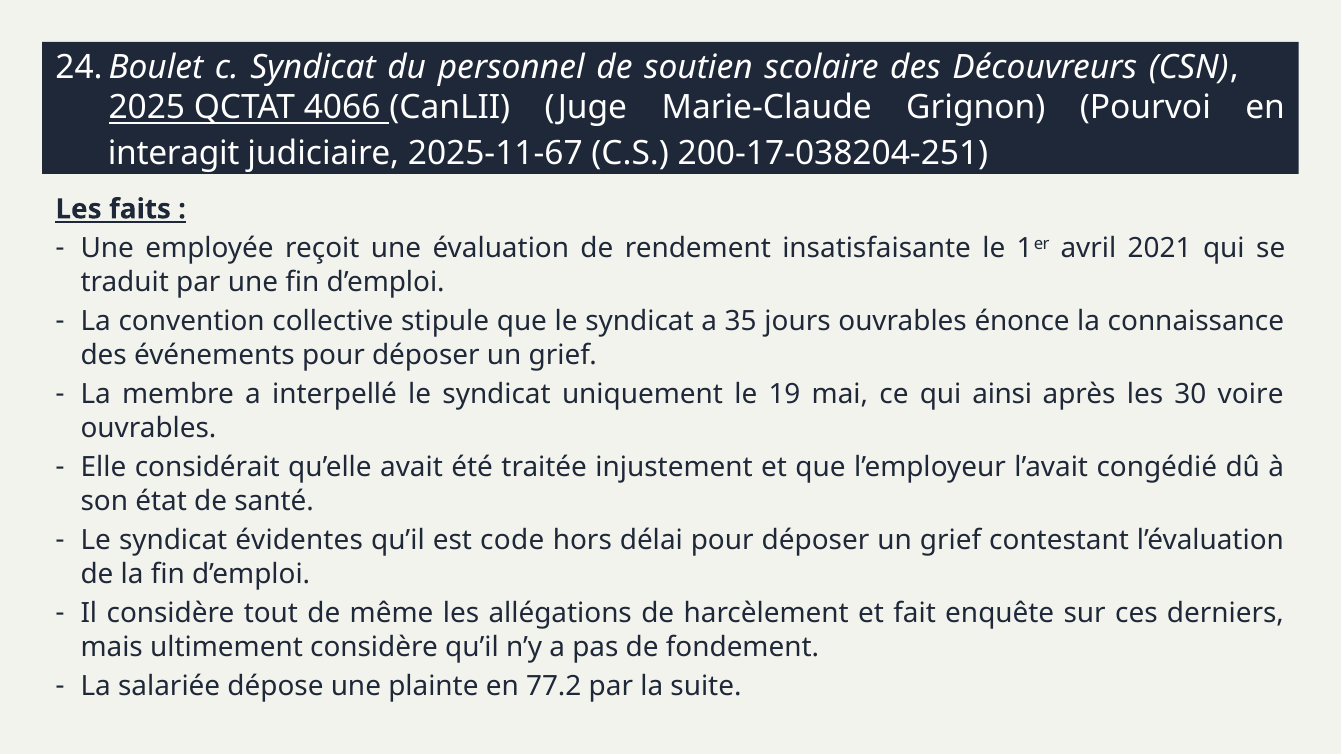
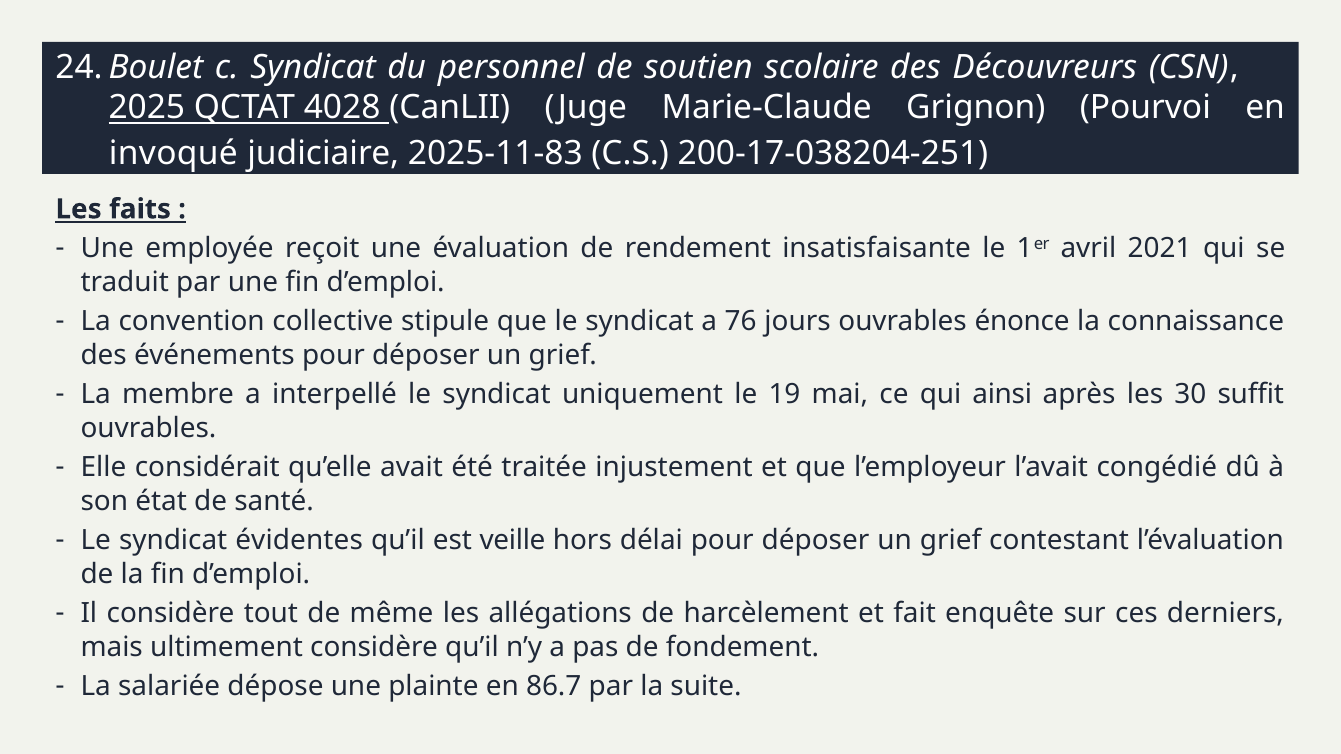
4066: 4066 -> 4028
interagit: interagit -> invoqué
2025-11-67: 2025-11-67 -> 2025-11-83
35: 35 -> 76
voire: voire -> suffit
code: code -> veille
77.2: 77.2 -> 86.7
